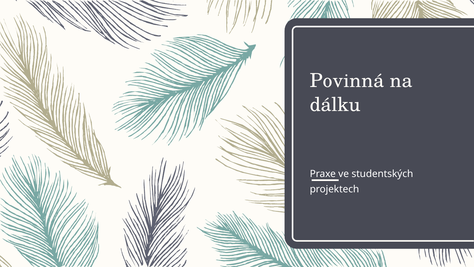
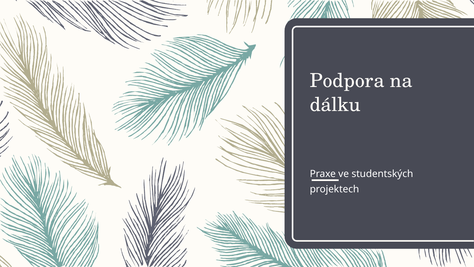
Povinná: Povinná -> Podpora
